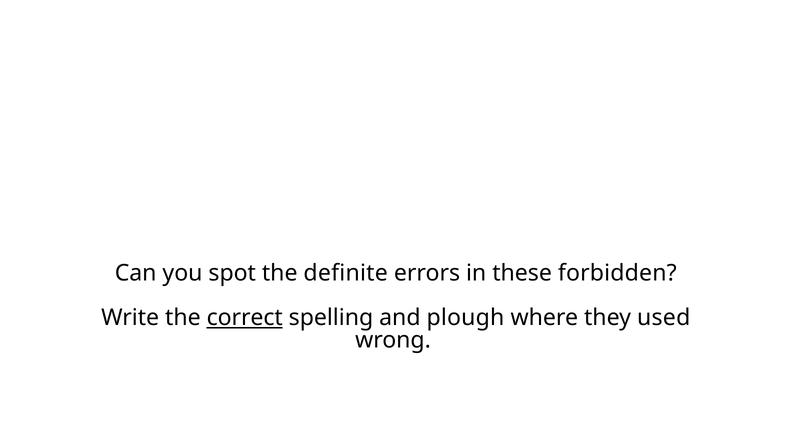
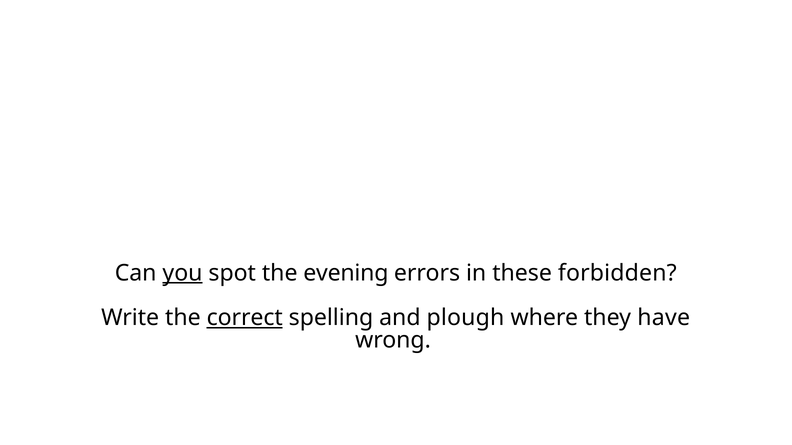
you underline: none -> present
definite: definite -> evening
used: used -> have
